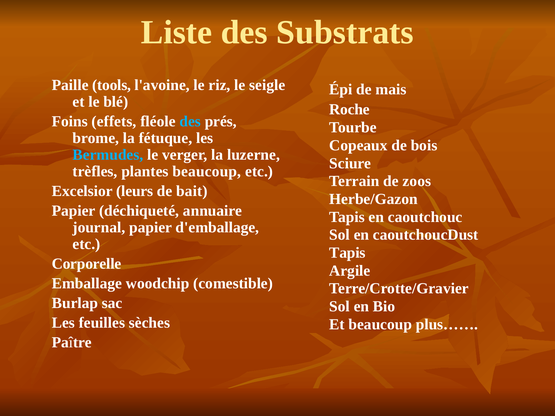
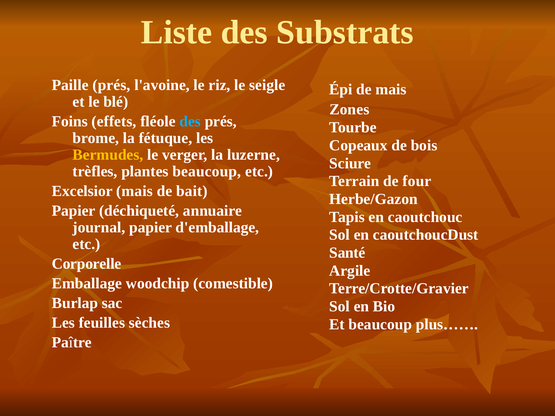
Paille tools: tools -> prés
Roche: Roche -> Zones
Bermudes colour: light blue -> yellow
zoos: zoos -> four
Excelsior leurs: leurs -> mais
Tapis at (347, 253): Tapis -> Santé
